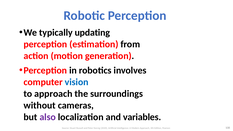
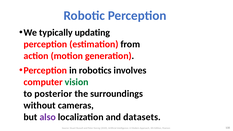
vision colour: blue -> green
to approach: approach -> posterior
variables: variables -> datasets
